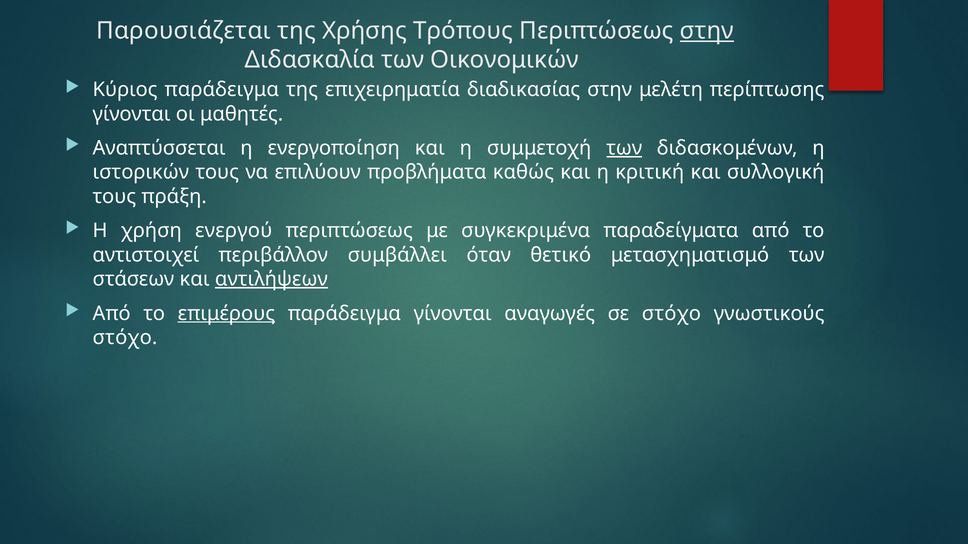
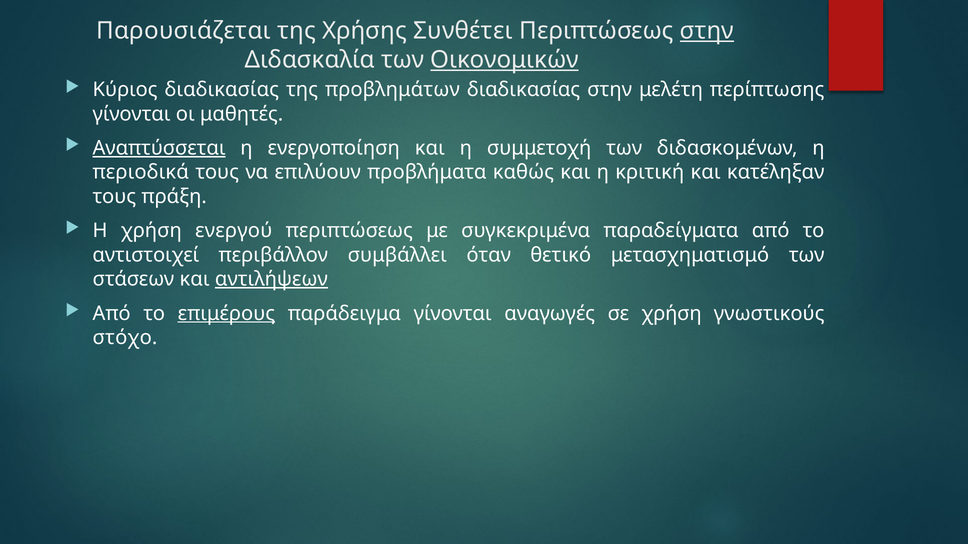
Τρόπους: Τρόπους -> Συνθέτει
Οικονομικών underline: none -> present
Κύριος παράδειγμα: παράδειγμα -> διαδικασίας
επιχειρηματία: επιχειρηματία -> προβλημάτων
Αναπτύσσεται underline: none -> present
των at (624, 148) underline: present -> none
ιστορικών: ιστορικών -> περιοδικά
συλλογική: συλλογική -> κατέληξαν
σε στόχο: στόχο -> χρήση
